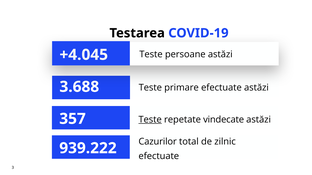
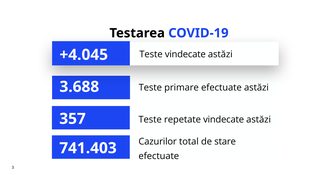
Teste persoane: persoane -> vindecate
Teste at (150, 120) underline: present -> none
zilnic: zilnic -> stare
939.222: 939.222 -> 741.403
